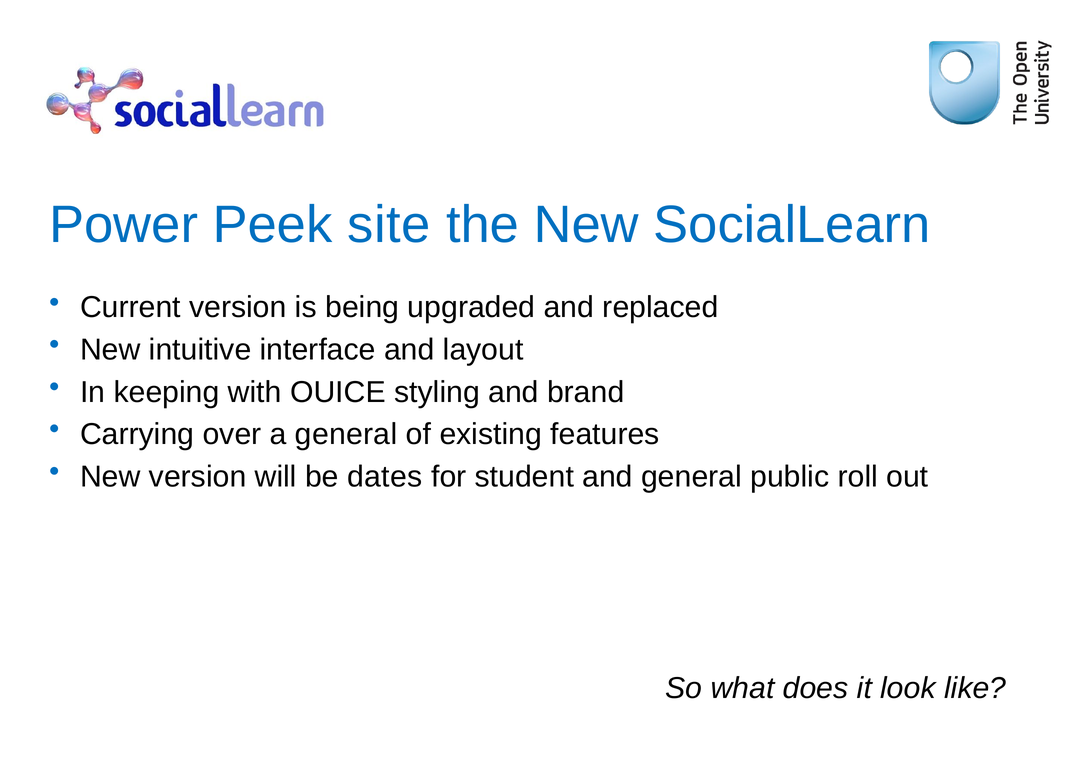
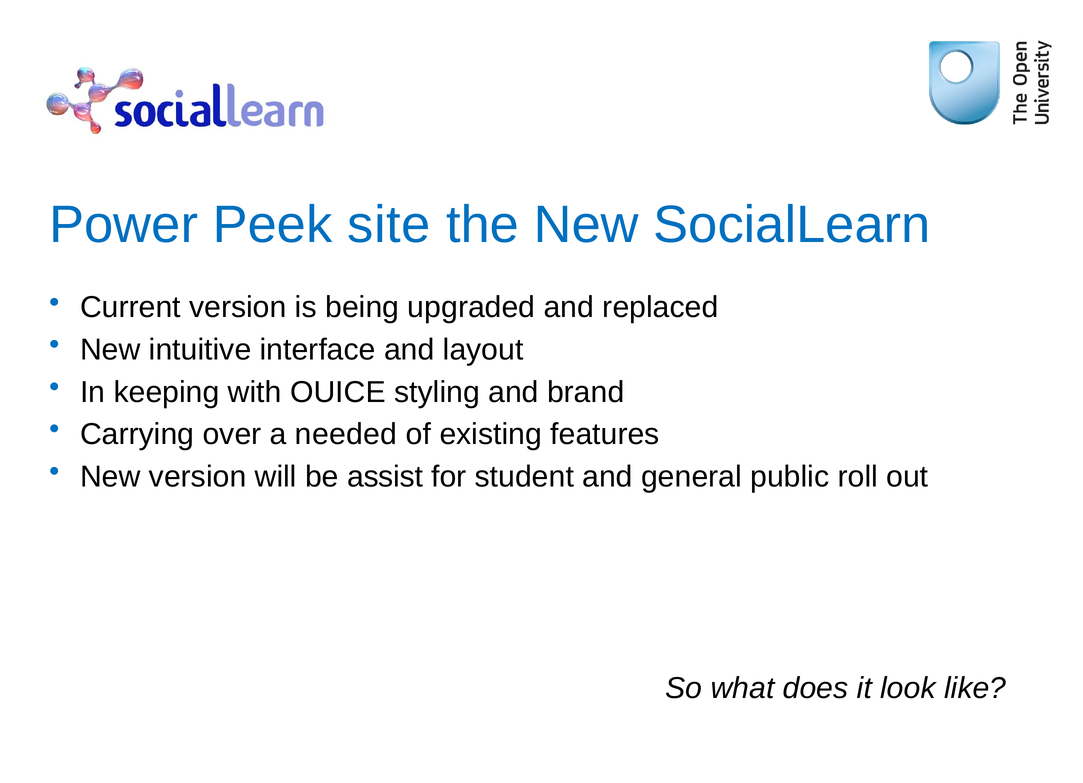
a general: general -> needed
dates: dates -> assist
